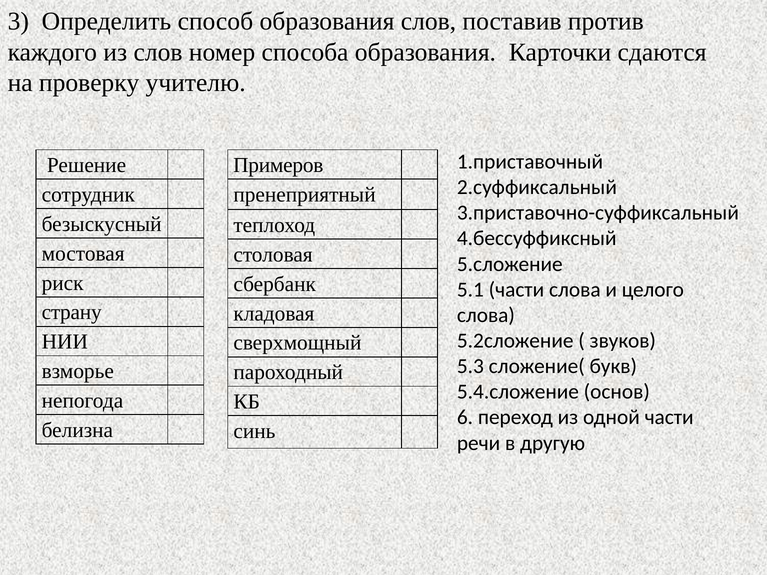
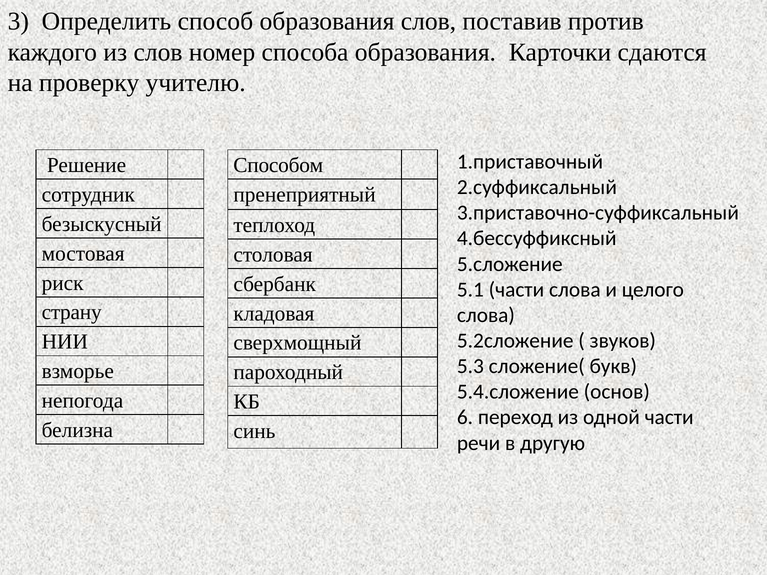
Примеров: Примеров -> Способом
